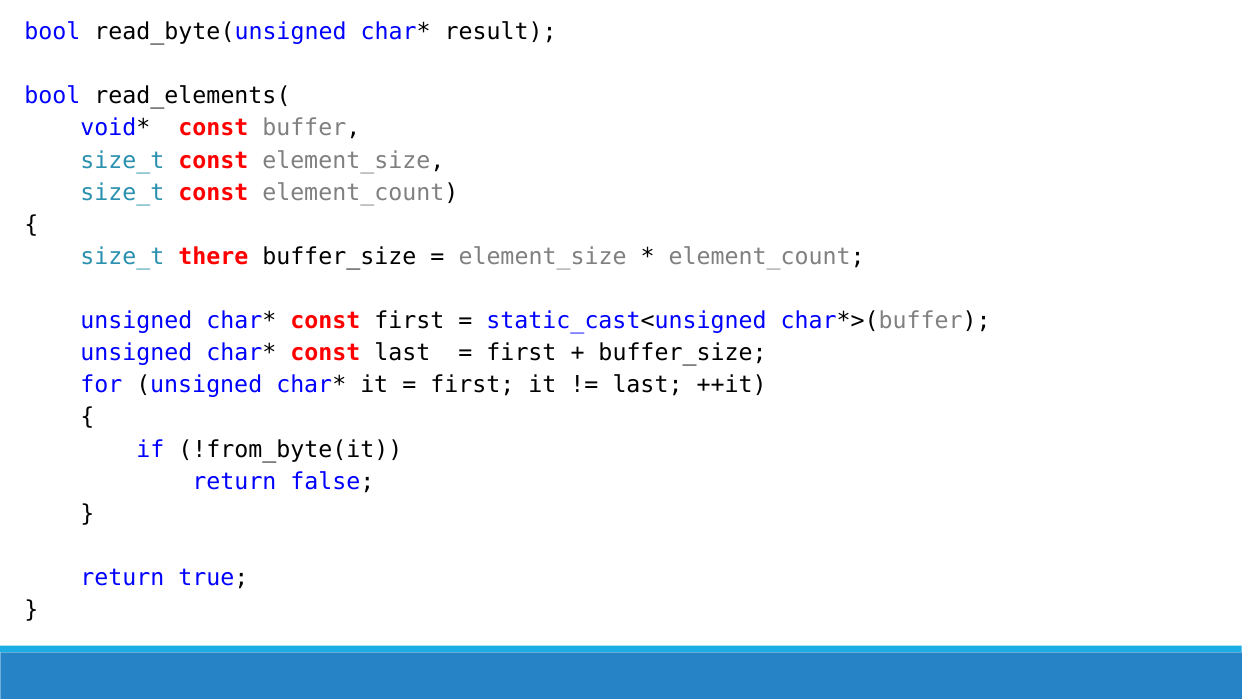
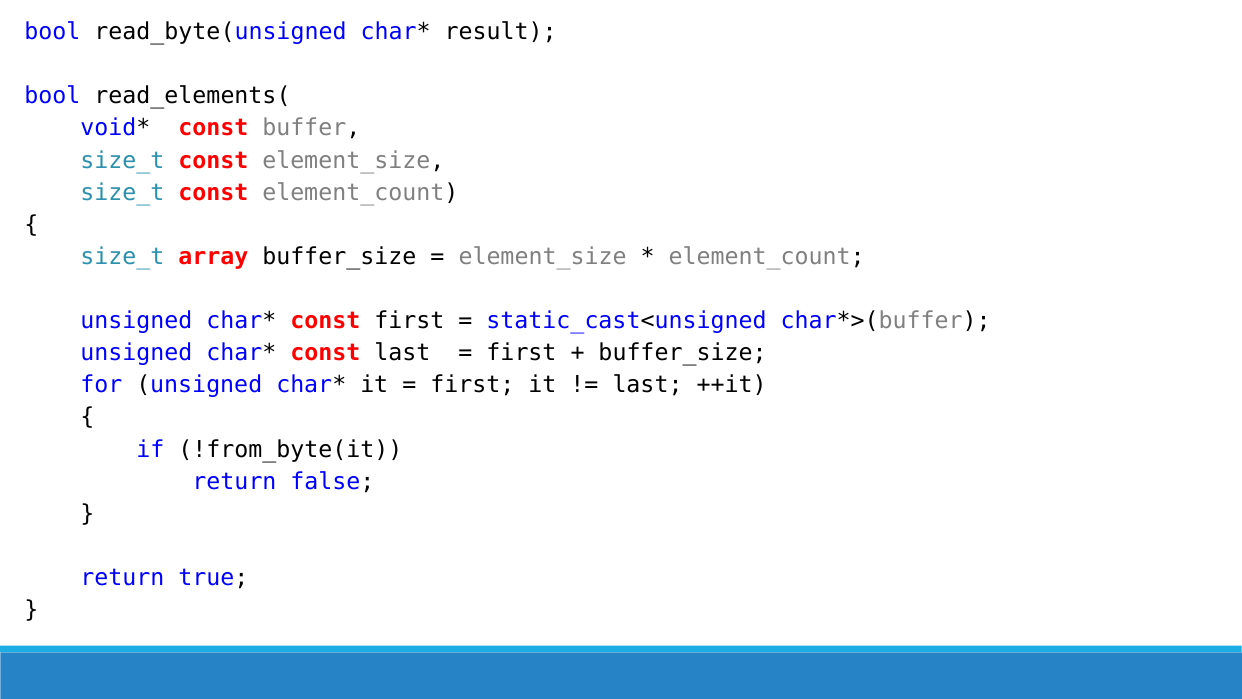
there: there -> array
